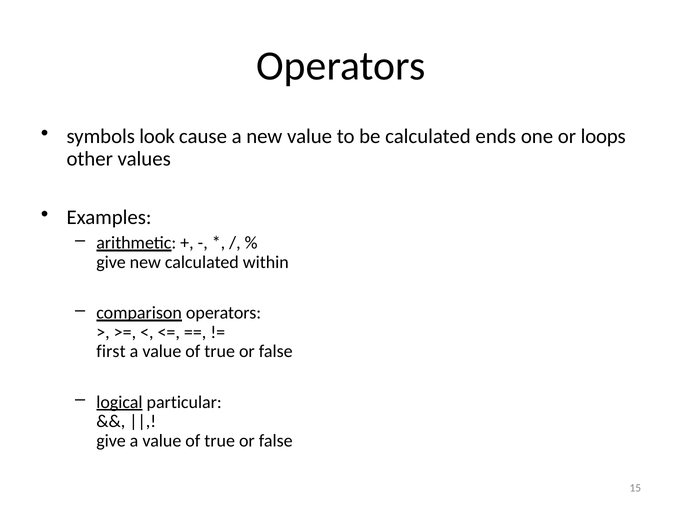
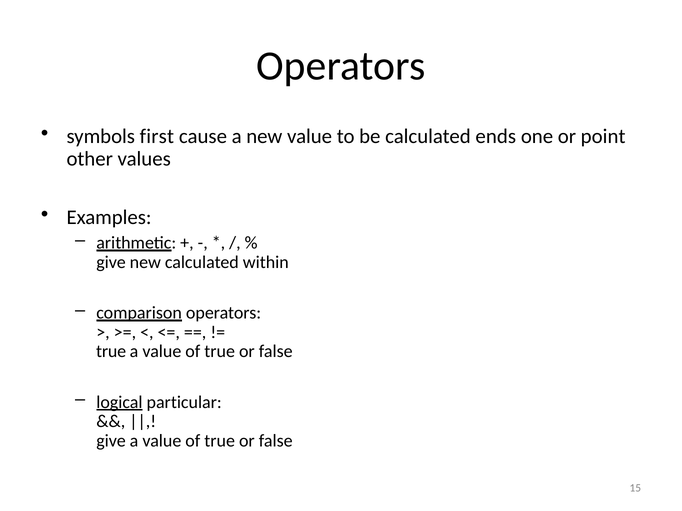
look: look -> first
loops: loops -> point
first at (111, 352): first -> true
